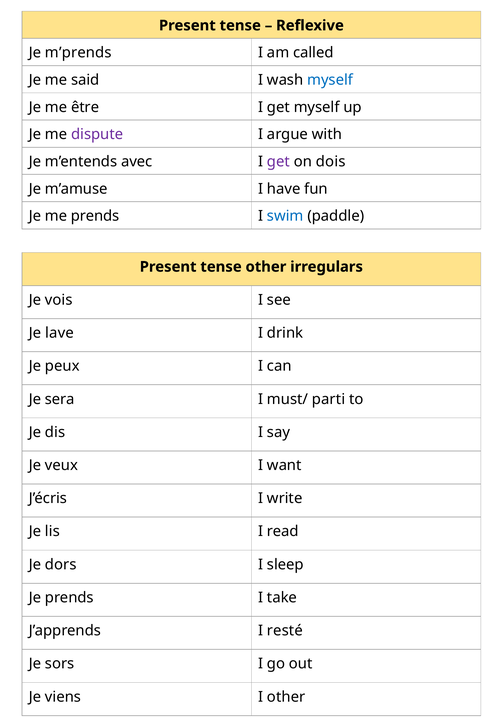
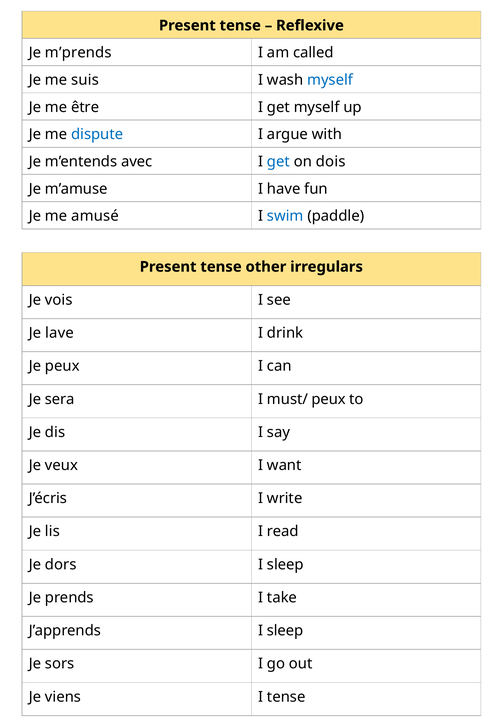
said: said -> suis
dispute colour: purple -> blue
get at (278, 161) colour: purple -> blue
me prends: prends -> amusé
must/ parti: parti -> peux
J’apprends I resté: resté -> sleep
I other: other -> tense
